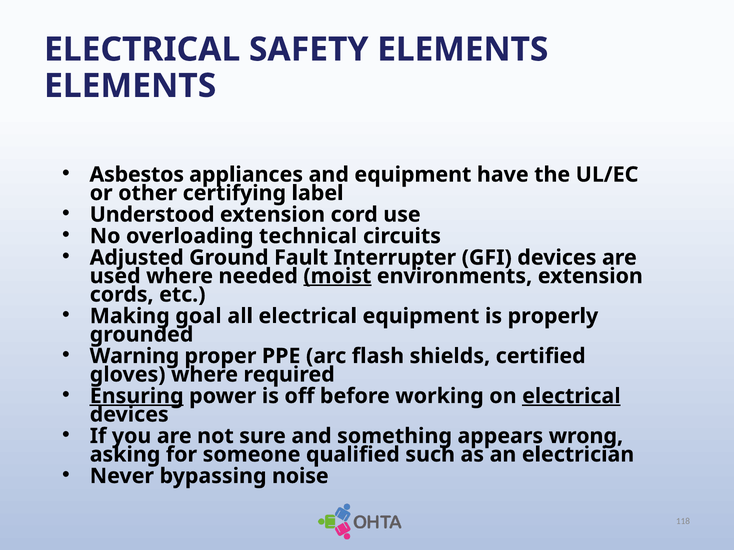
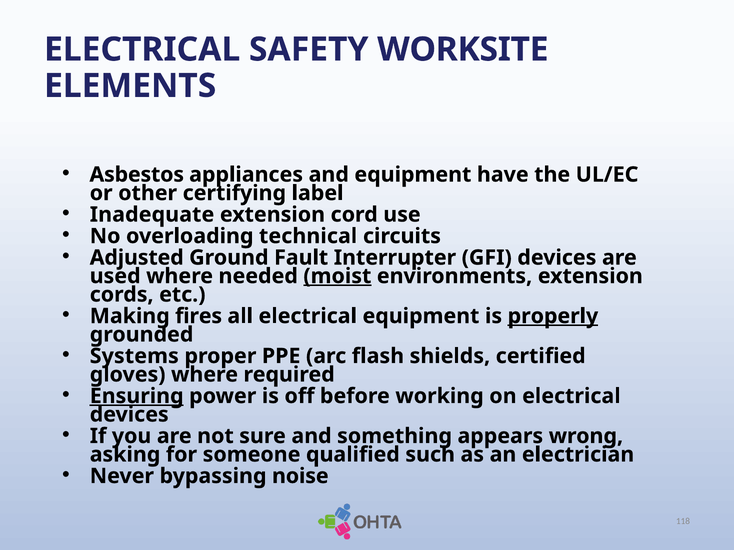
SAFETY ELEMENTS: ELEMENTS -> WORKSITE
Understood: Understood -> Inadequate
goal: goal -> fires
properly underline: none -> present
Warning: Warning -> Systems
electrical at (571, 396) underline: present -> none
